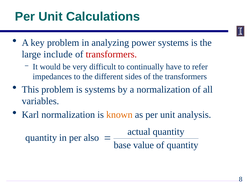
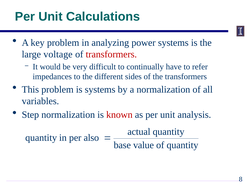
include: include -> voltage
Karl: Karl -> Step
known colour: orange -> red
